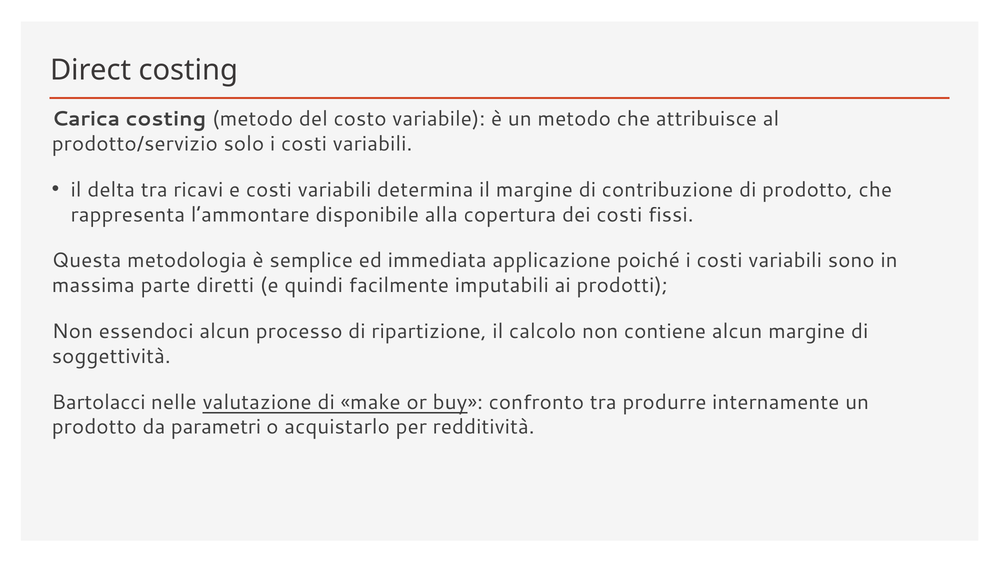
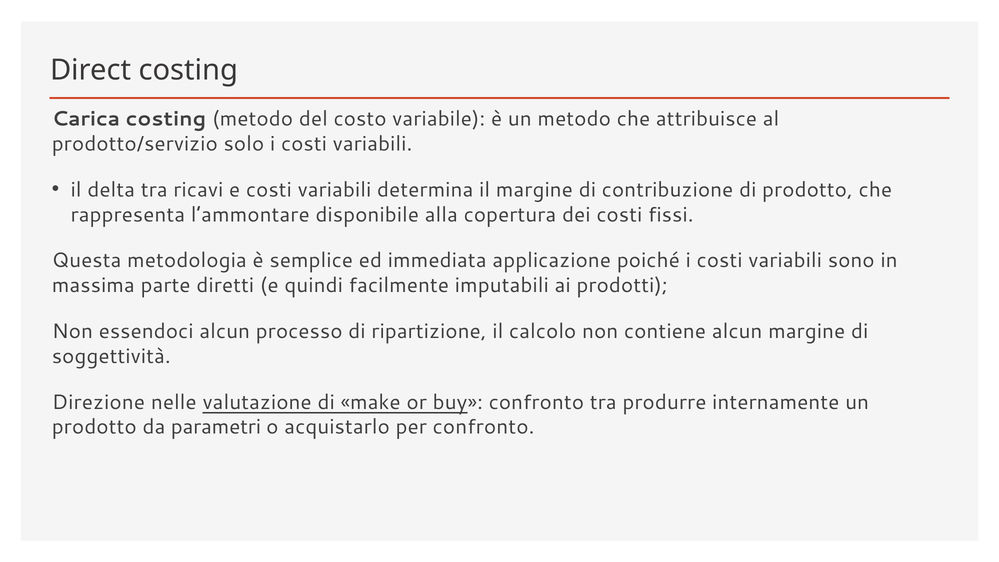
Bartolacci: Bartolacci -> Direzione
per redditività: redditività -> confronto
